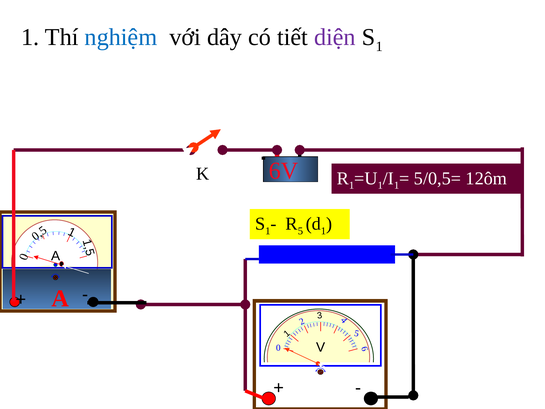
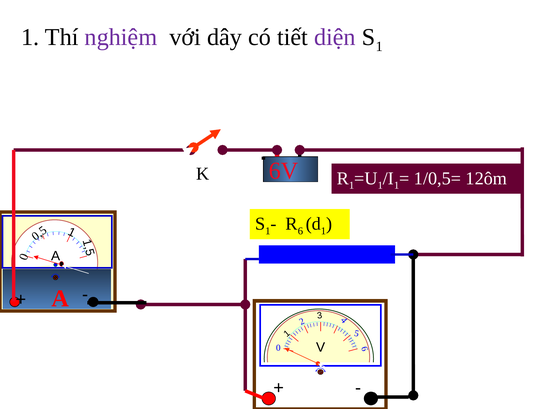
nghiệm colour: blue -> purple
5/0,5=: 5/0,5= -> 1/0,5=
5 at (300, 231): 5 -> 6
